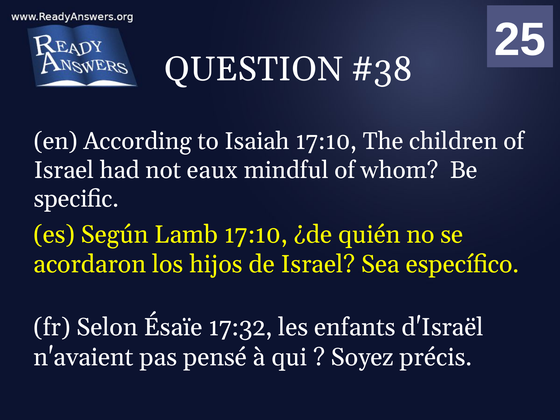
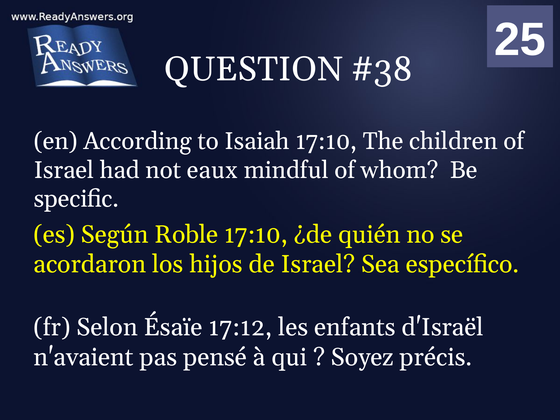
Lamb: Lamb -> Roble
17:32: 17:32 -> 17:12
